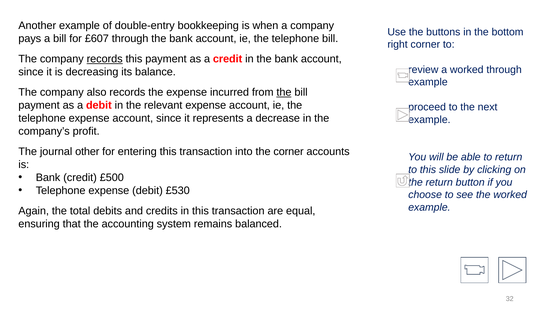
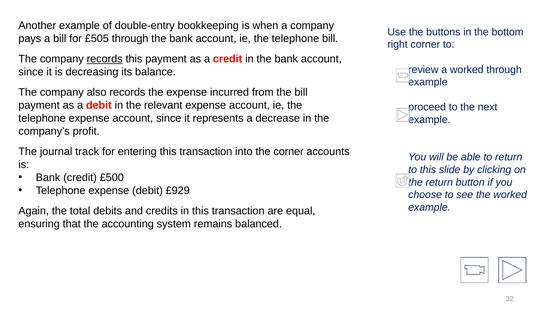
£607: £607 -> £505
the at (284, 92) underline: present -> none
other: other -> track
£530: £530 -> £929
